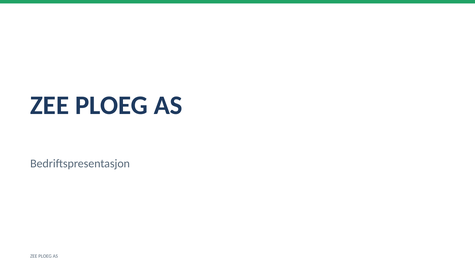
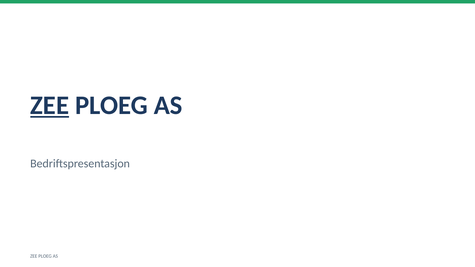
ZEE at (50, 105) underline: none -> present
